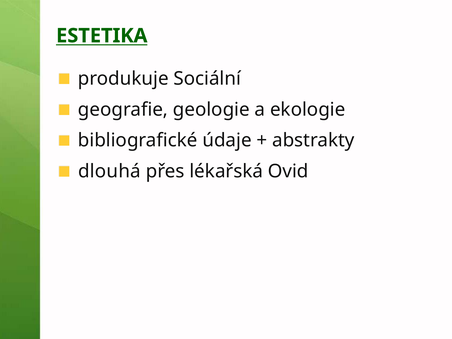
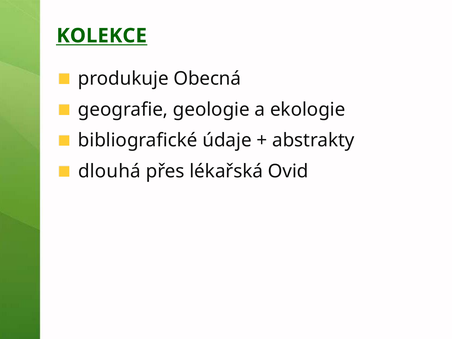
ESTETIKA: ESTETIKA -> KOLEKCE
Sociální: Sociální -> Obecná
